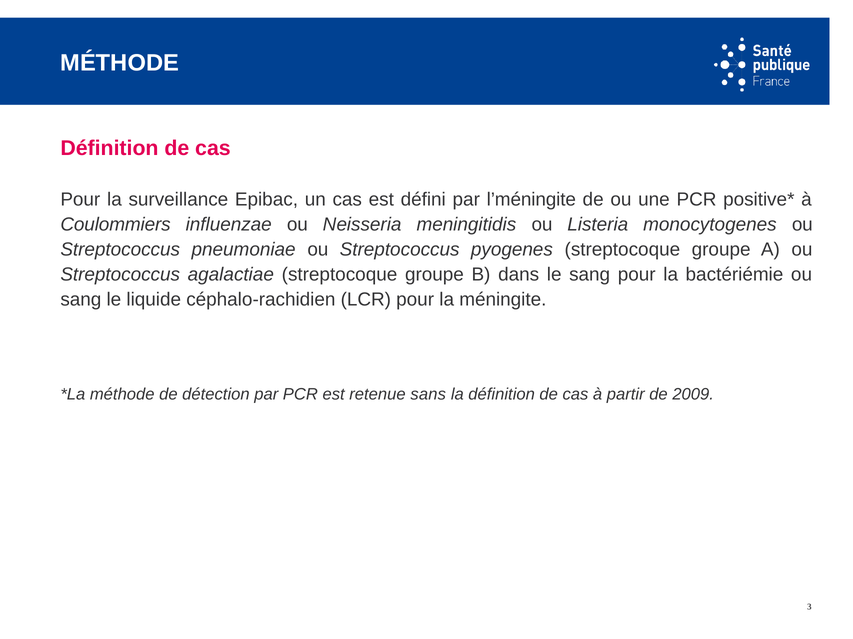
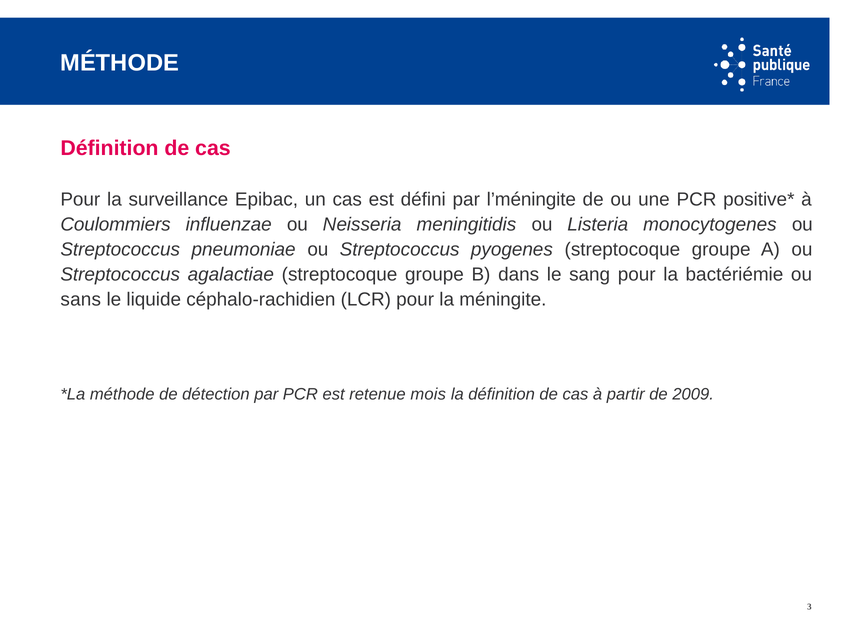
sang at (81, 300): sang -> sans
sans: sans -> mois
